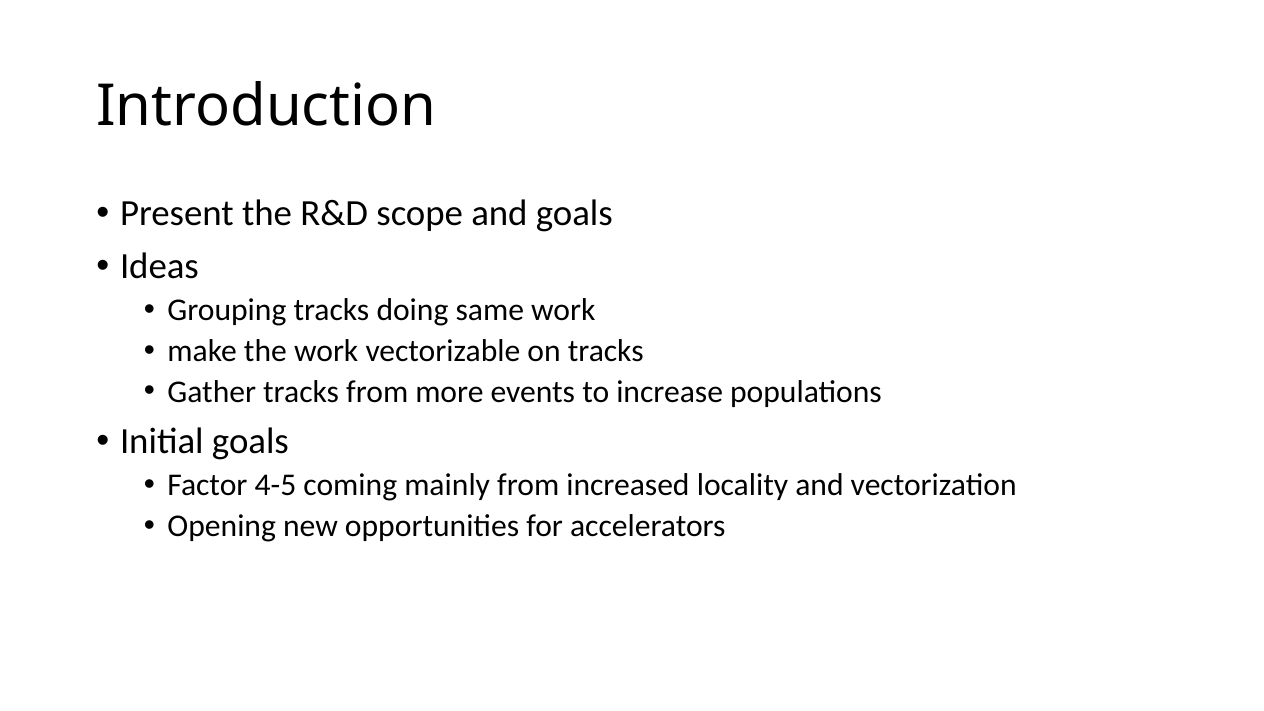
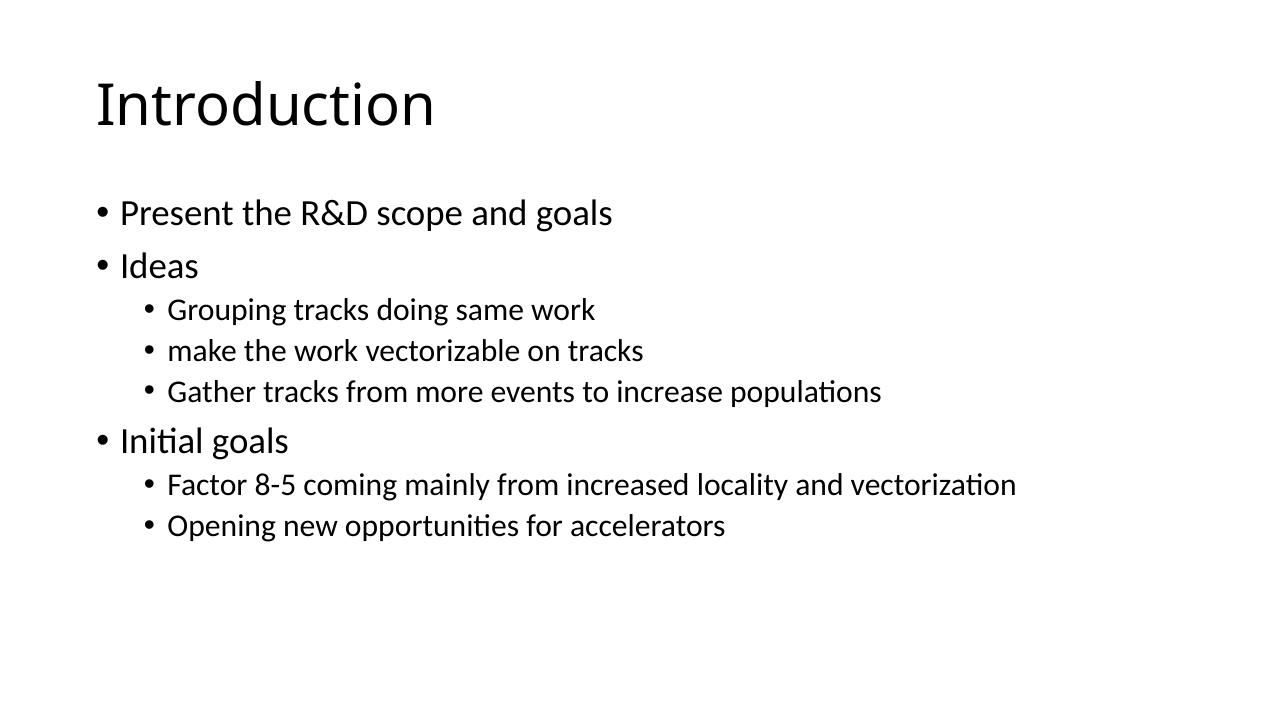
4-5: 4-5 -> 8-5
